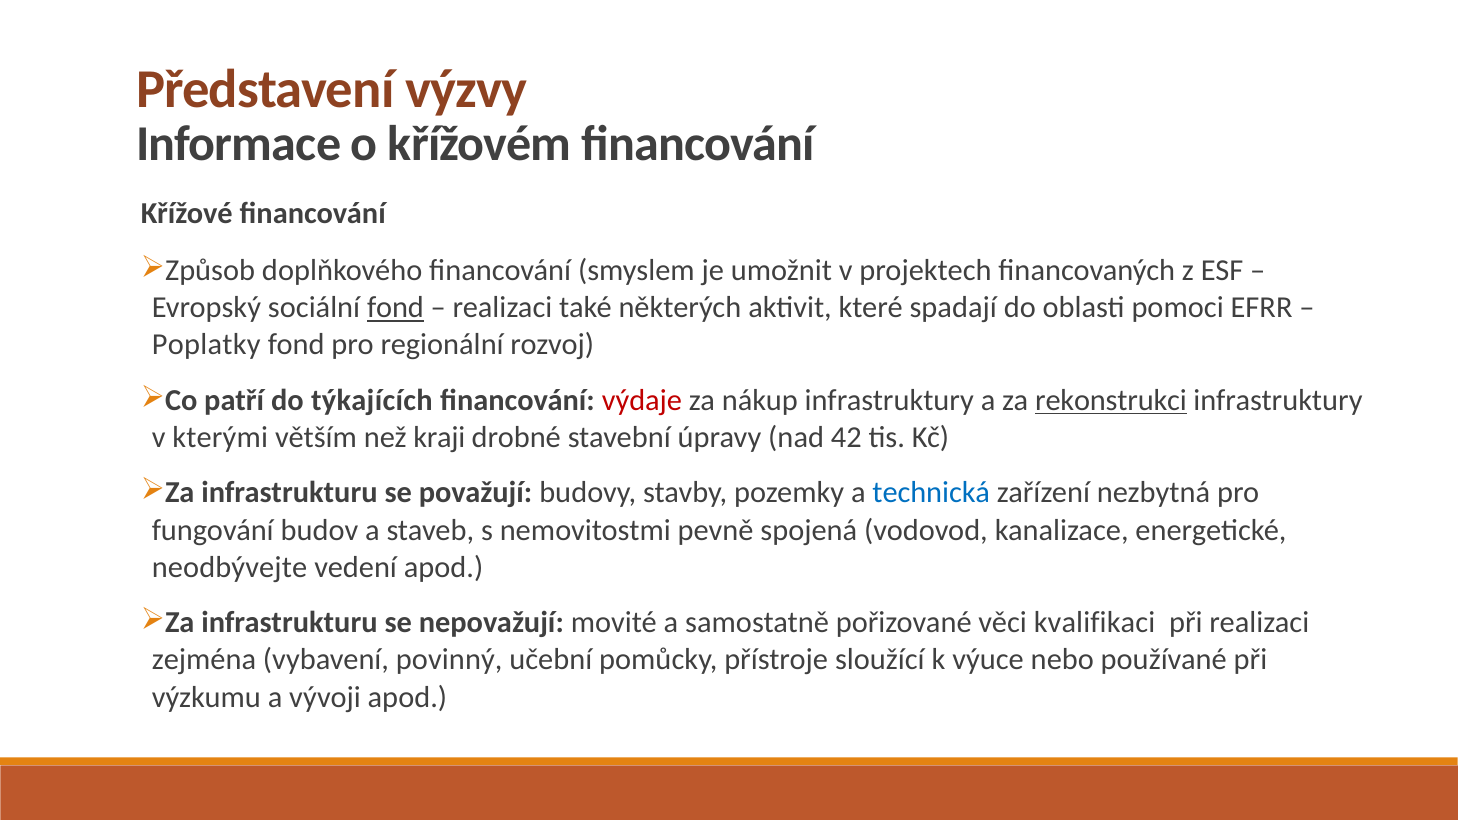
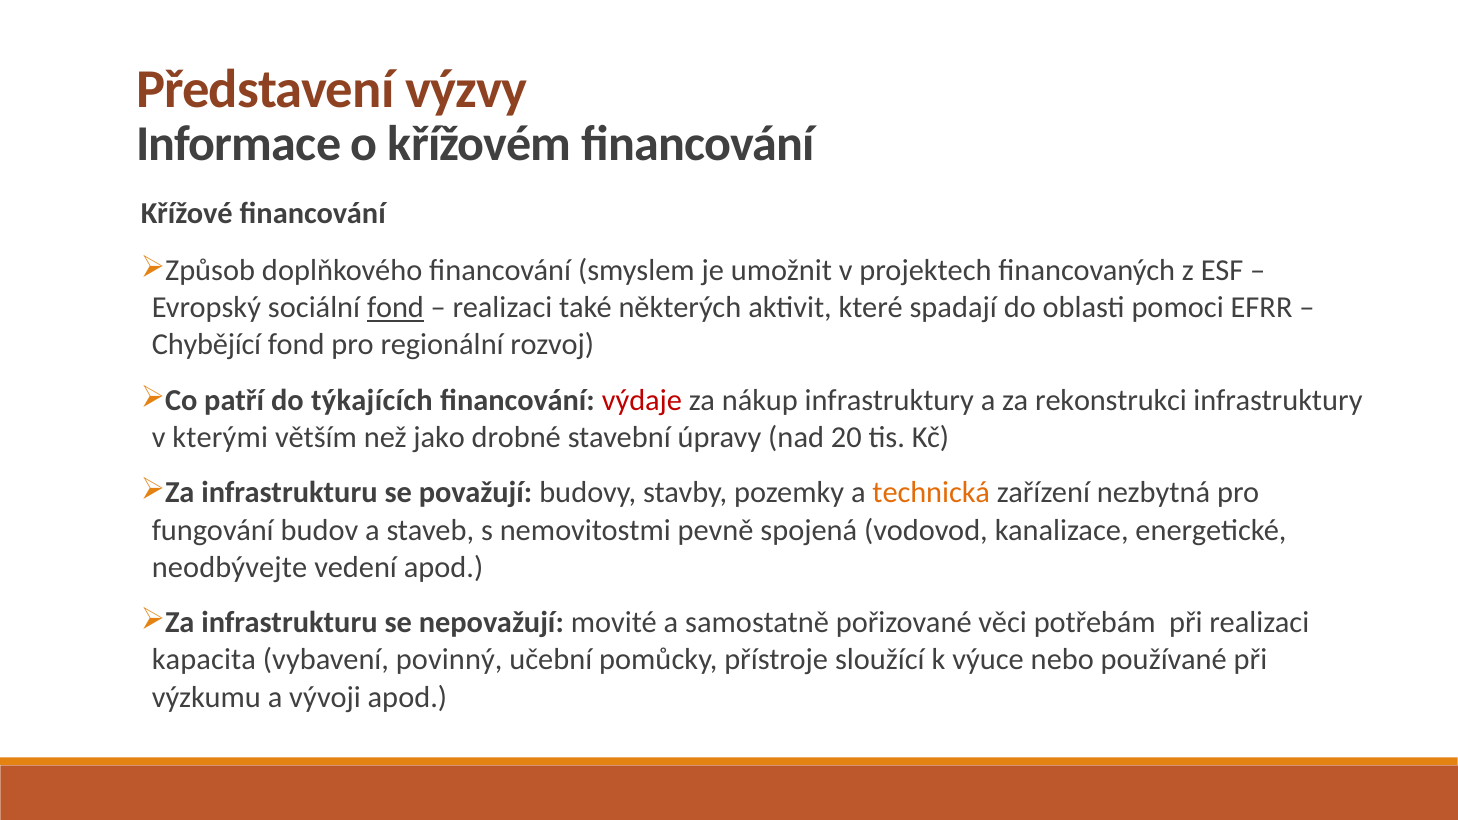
Poplatky: Poplatky -> Chybějící
rekonstrukci underline: present -> none
kraji: kraji -> jako
42: 42 -> 20
technická colour: blue -> orange
kvalifikaci: kvalifikaci -> potřebám
zejména: zejména -> kapacita
